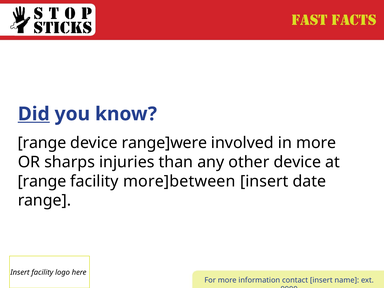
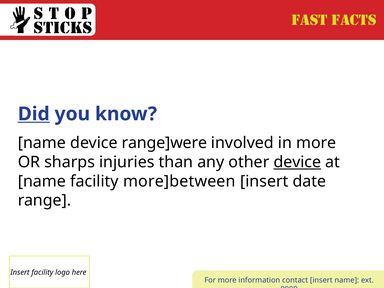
range at (42, 143): range -> name
device at (297, 162) underline: none -> present
range at (42, 181): range -> name
